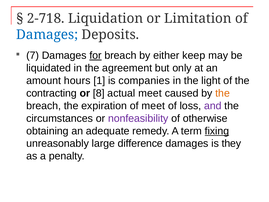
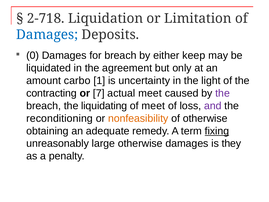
7: 7 -> 0
for underline: present -> none
hours: hours -> carbo
companies: companies -> uncertainty
8: 8 -> 7
the at (223, 93) colour: orange -> purple
expiration: expiration -> liquidating
circumstances: circumstances -> reconditioning
nonfeasibility colour: purple -> orange
large difference: difference -> otherwise
